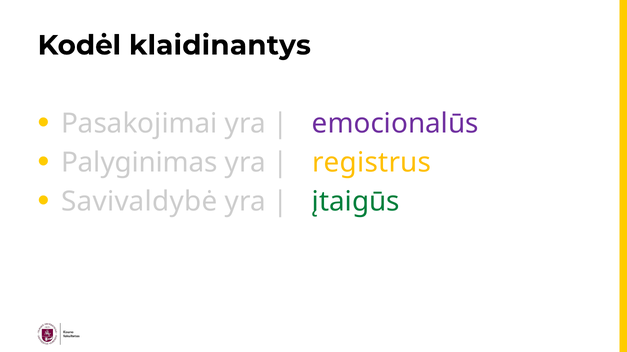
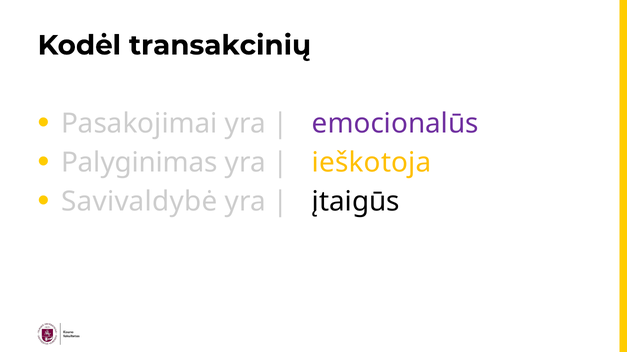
klaidinantys: klaidinantys -> transakcinių
registrus: registrus -> ieškotoja
įtaigūs colour: green -> black
